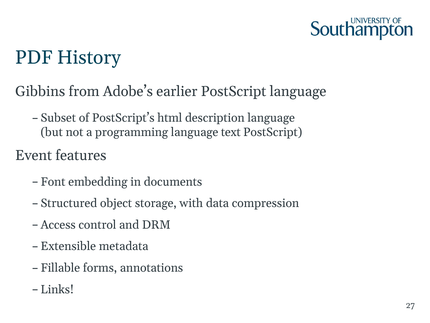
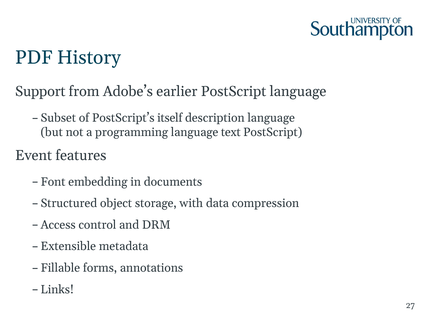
Gibbins: Gibbins -> Support
html: html -> itself
